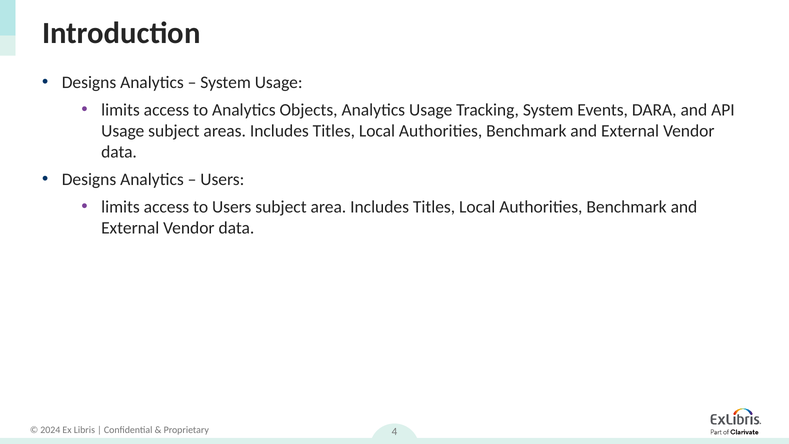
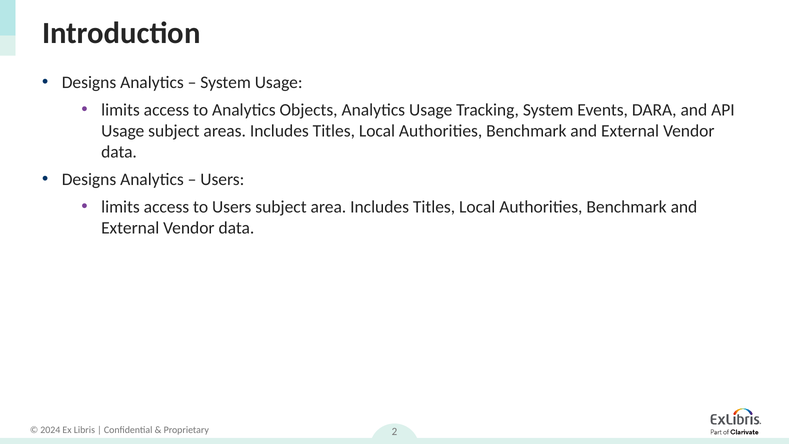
4: 4 -> 2
